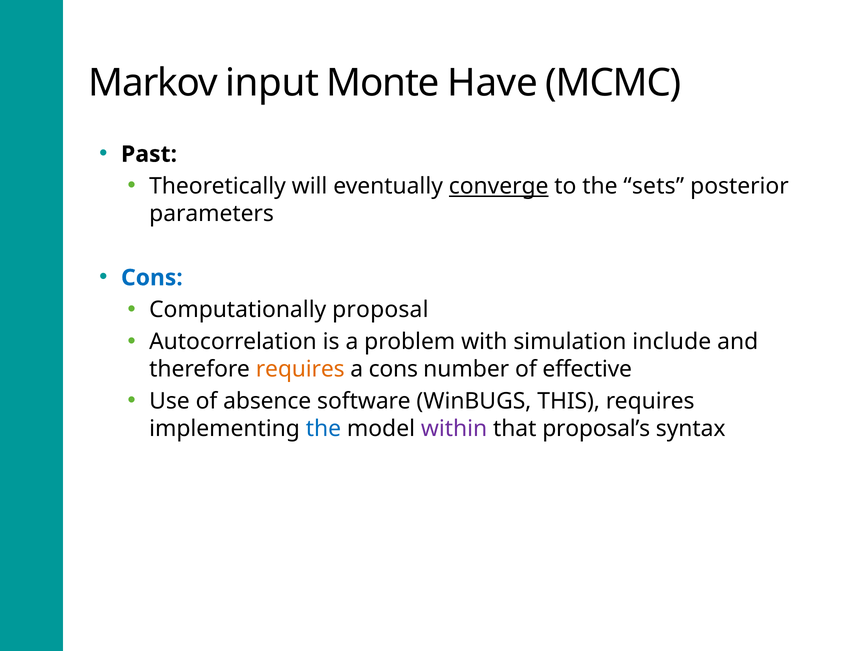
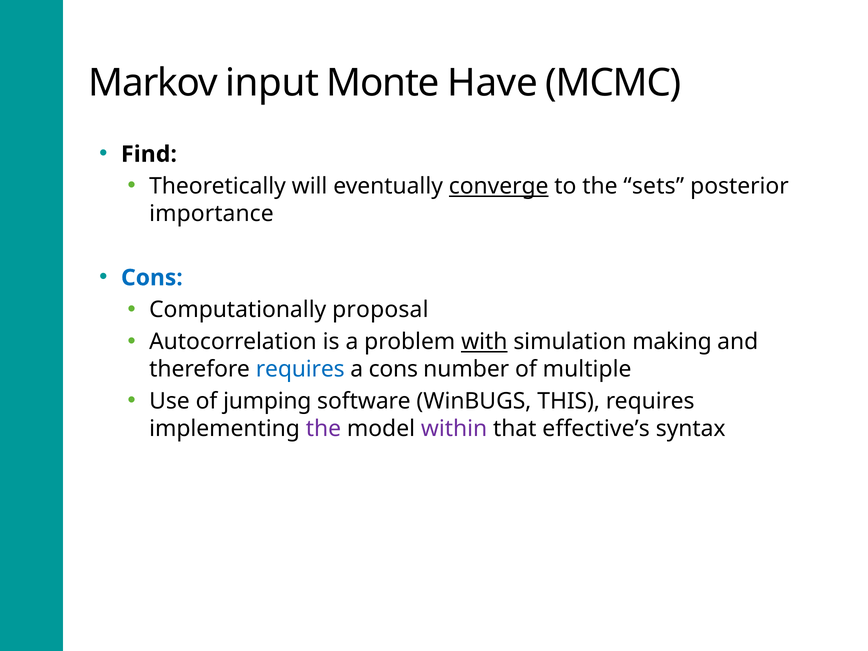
Past: Past -> Find
parameters: parameters -> importance
with underline: none -> present
include: include -> making
requires at (300, 369) colour: orange -> blue
effective: effective -> multiple
absence: absence -> jumping
the at (323, 429) colour: blue -> purple
proposal’s: proposal’s -> effective’s
